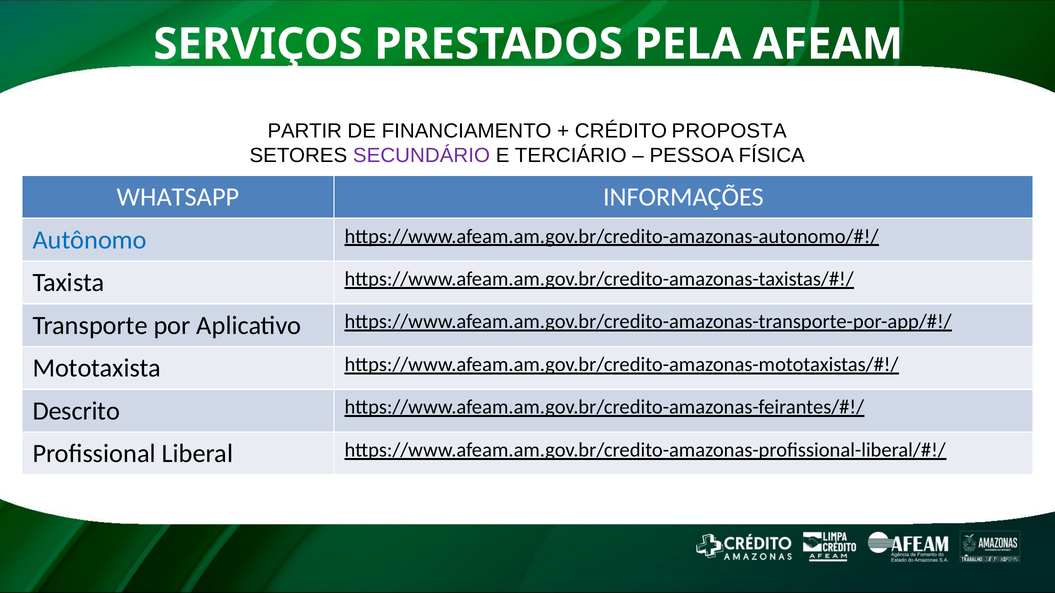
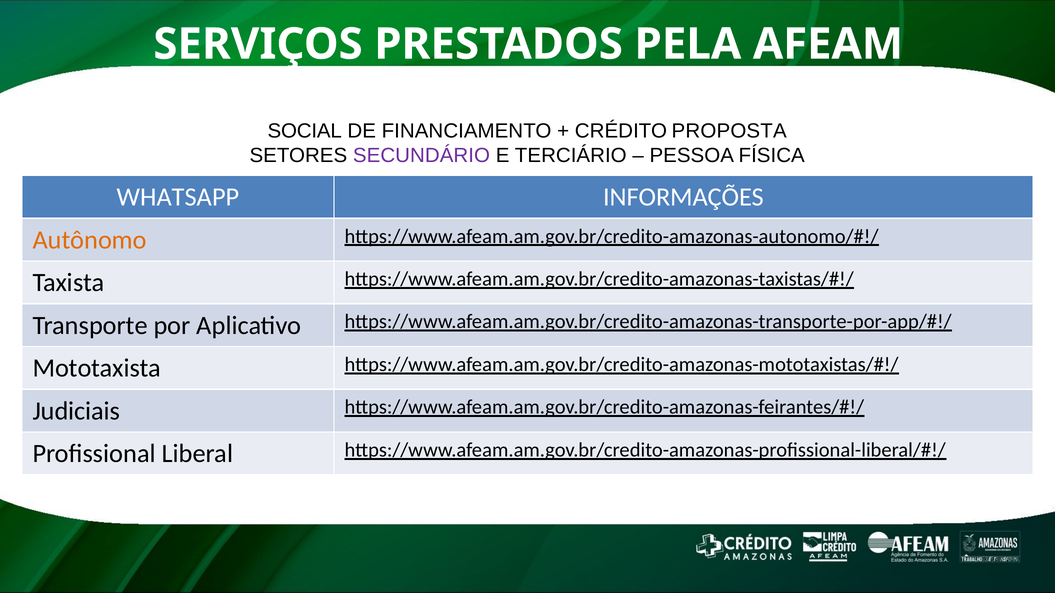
PARTIR: PARTIR -> SOCIAL
Autônomo colour: blue -> orange
Descrito: Descrito -> Judiciais
